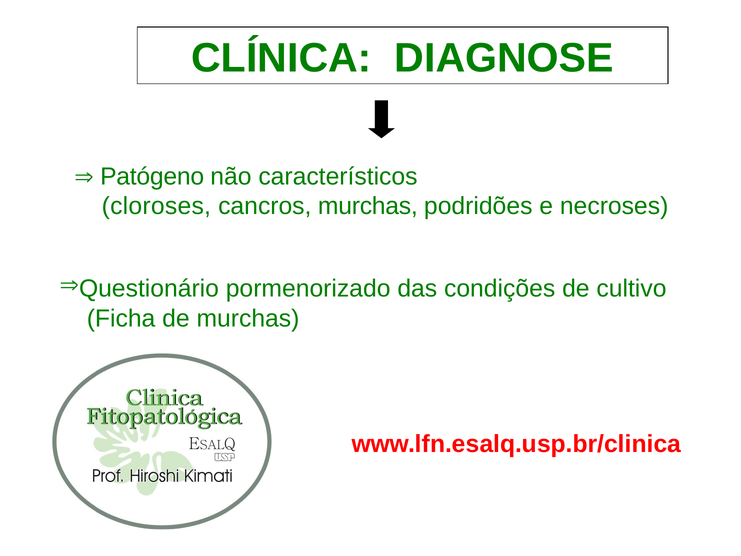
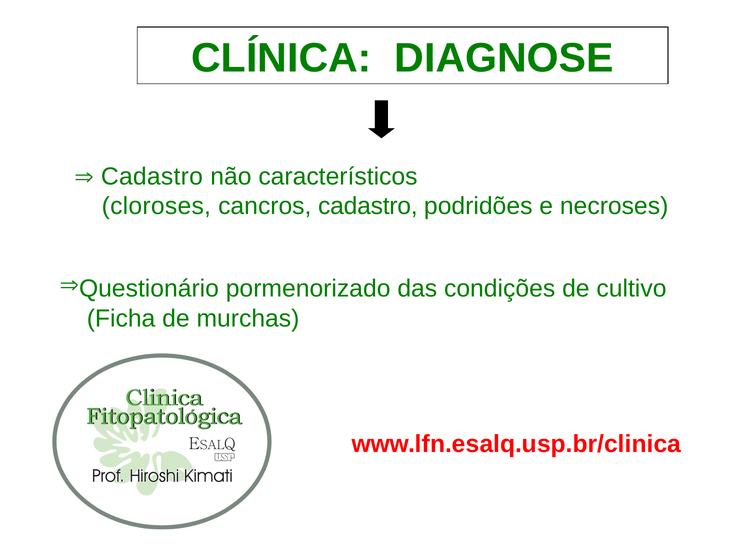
Patógeno at (152, 176): Patógeno -> Cadastro
cancros murchas: murchas -> cadastro
